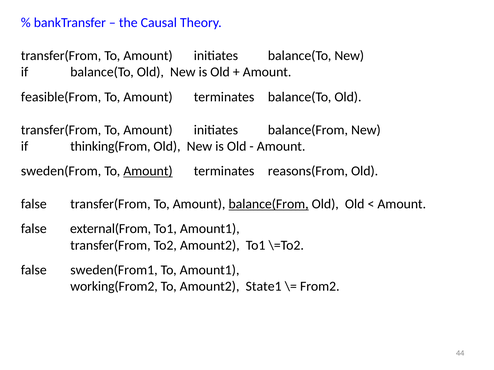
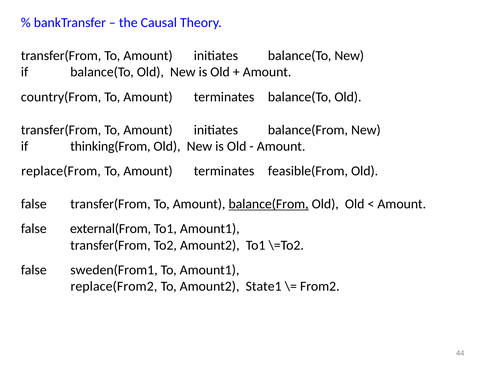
feasible(From: feasible(From -> country(From
sweden(From: sweden(From -> replace(From
Amount at (148, 171) underline: present -> none
reasons(From: reasons(From -> feasible(From
working(From2: working(From2 -> replace(From2
